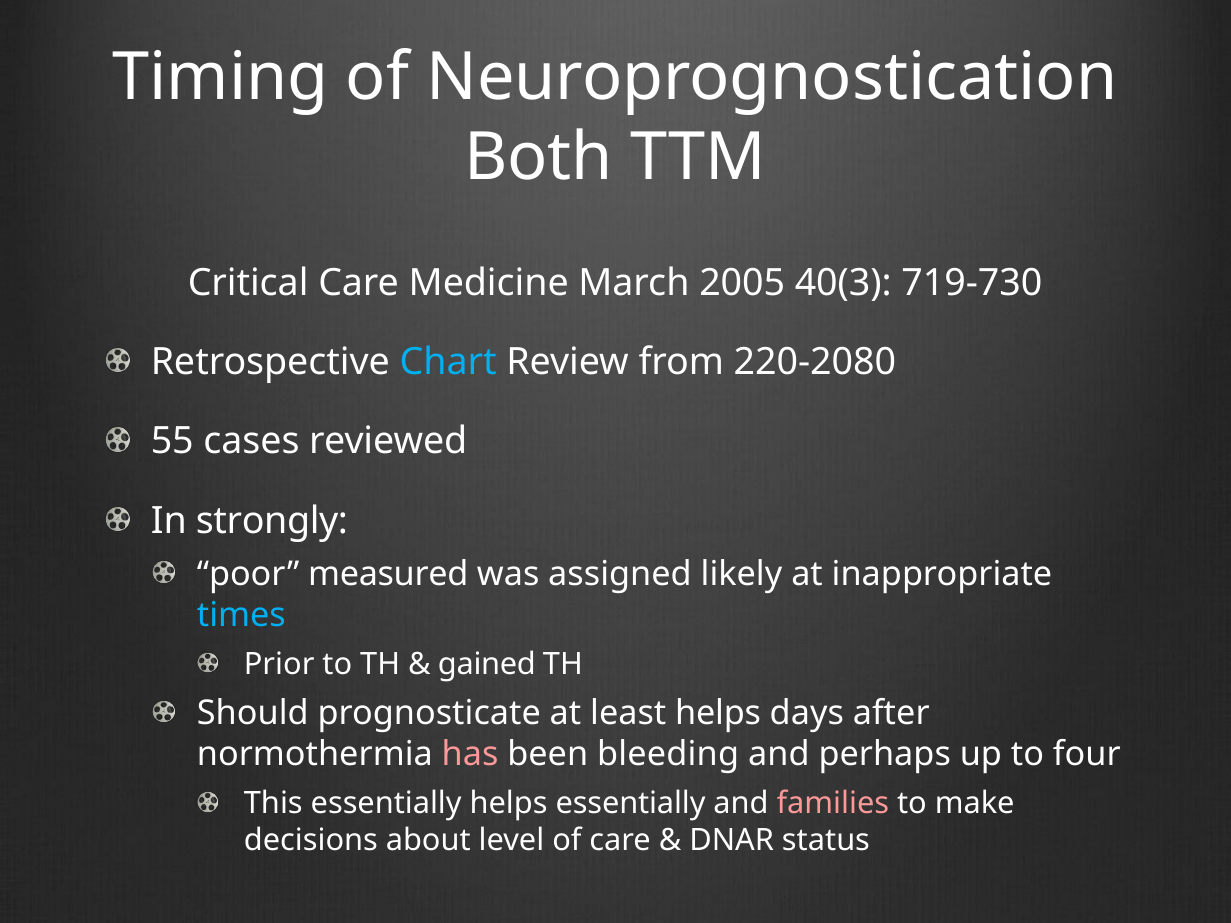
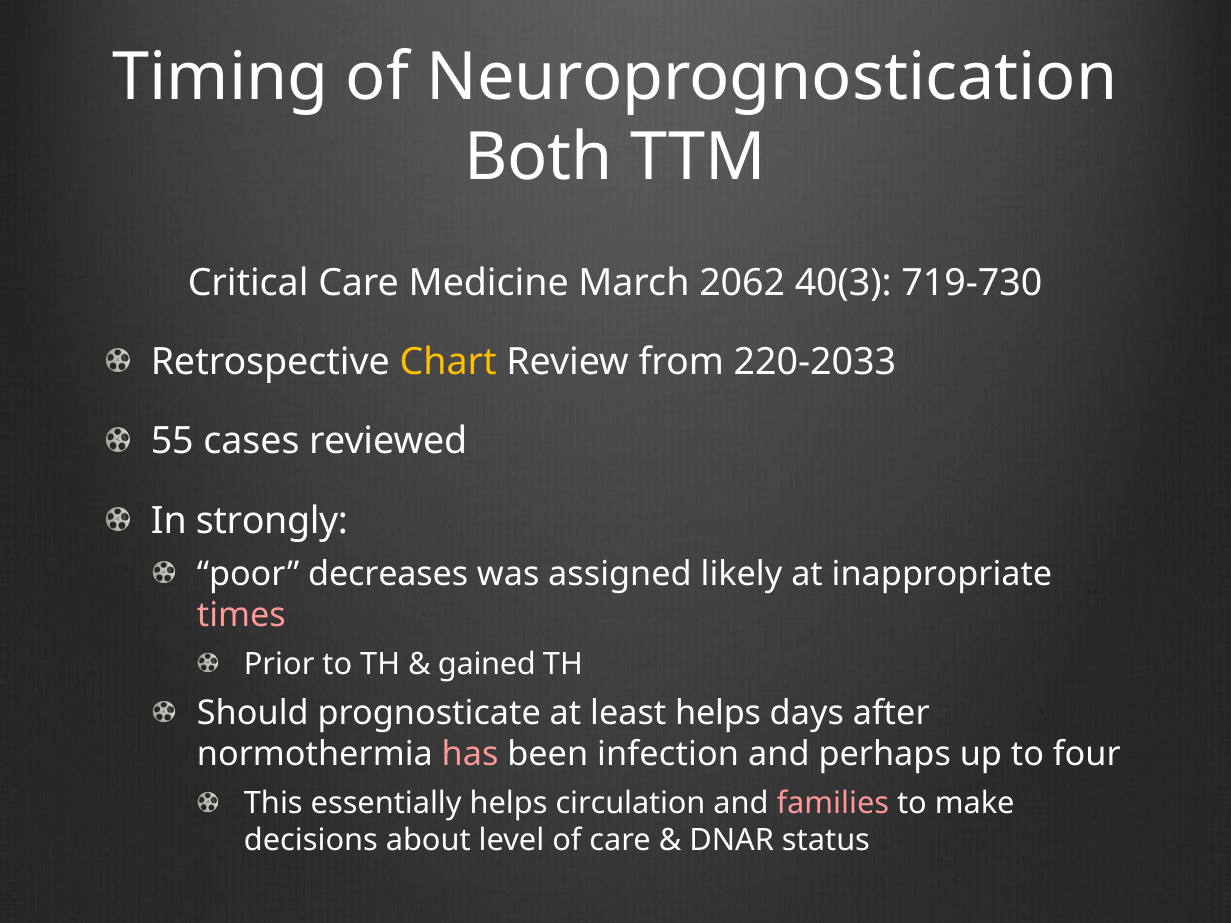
2005: 2005 -> 2062
Chart colour: light blue -> yellow
220-2080: 220-2080 -> 220-2033
measured: measured -> decreases
times colour: light blue -> pink
bleeding: bleeding -> infection
helps essentially: essentially -> circulation
